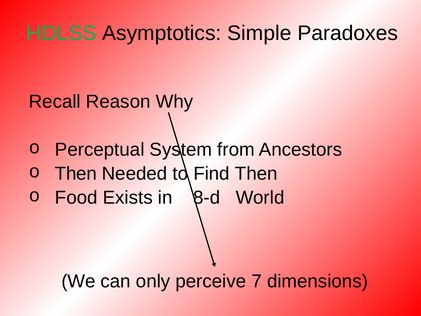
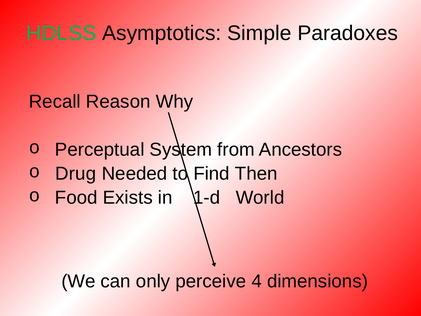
Then at (76, 173): Then -> Drug
8-d: 8-d -> 1-d
7: 7 -> 4
